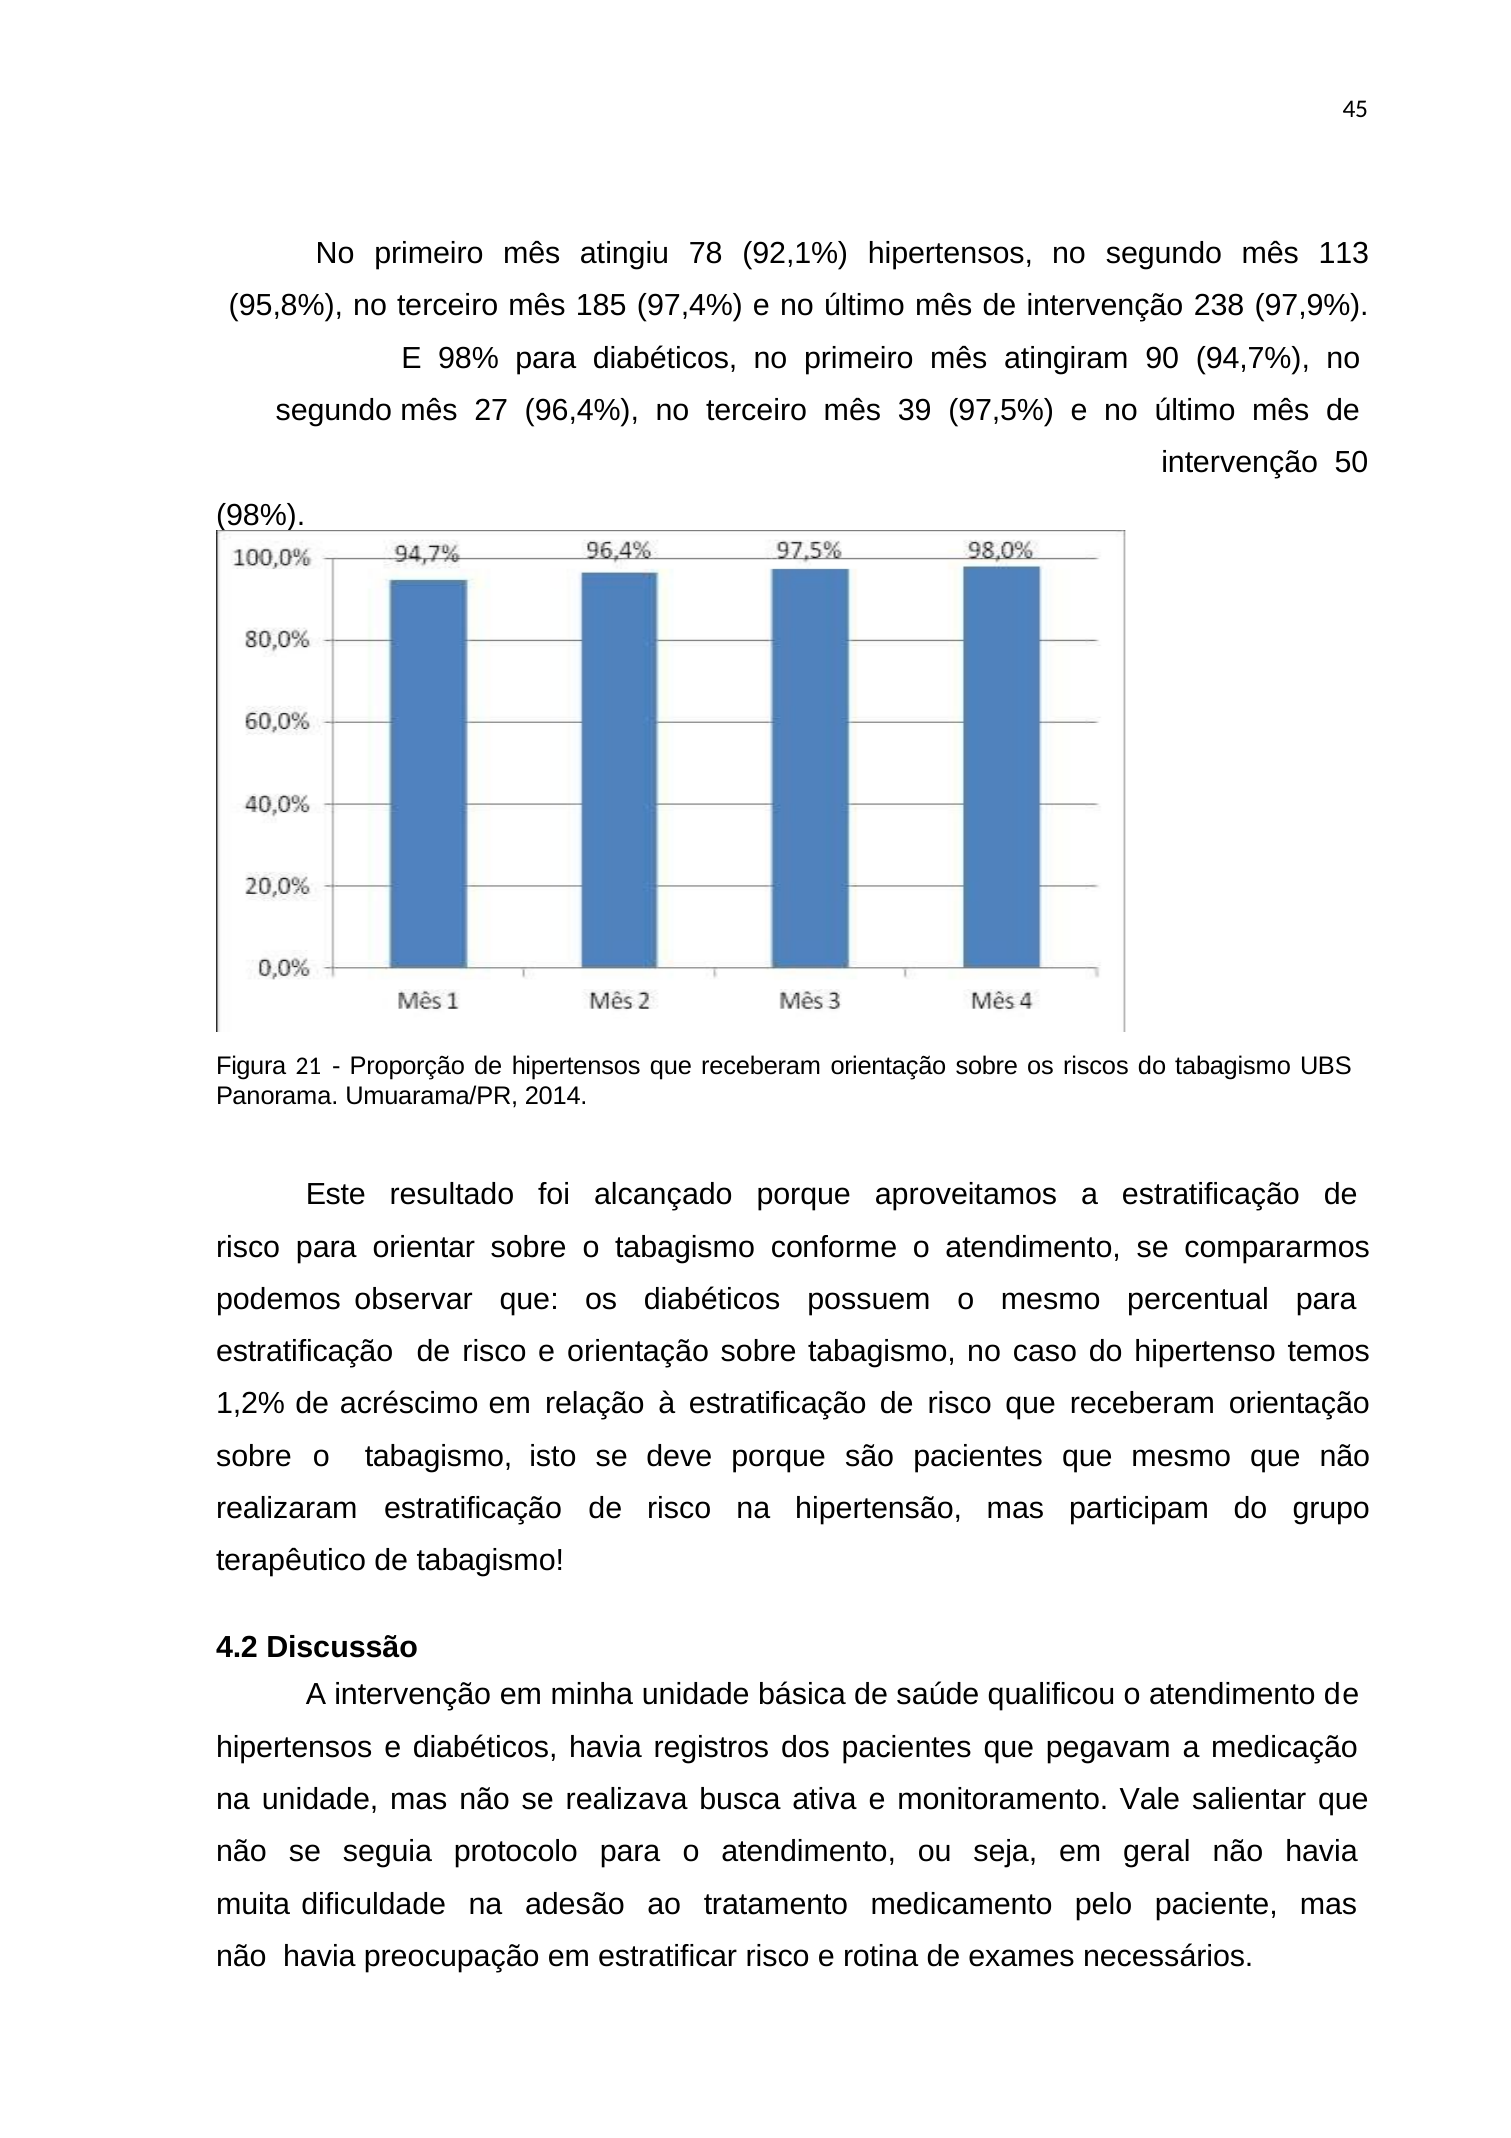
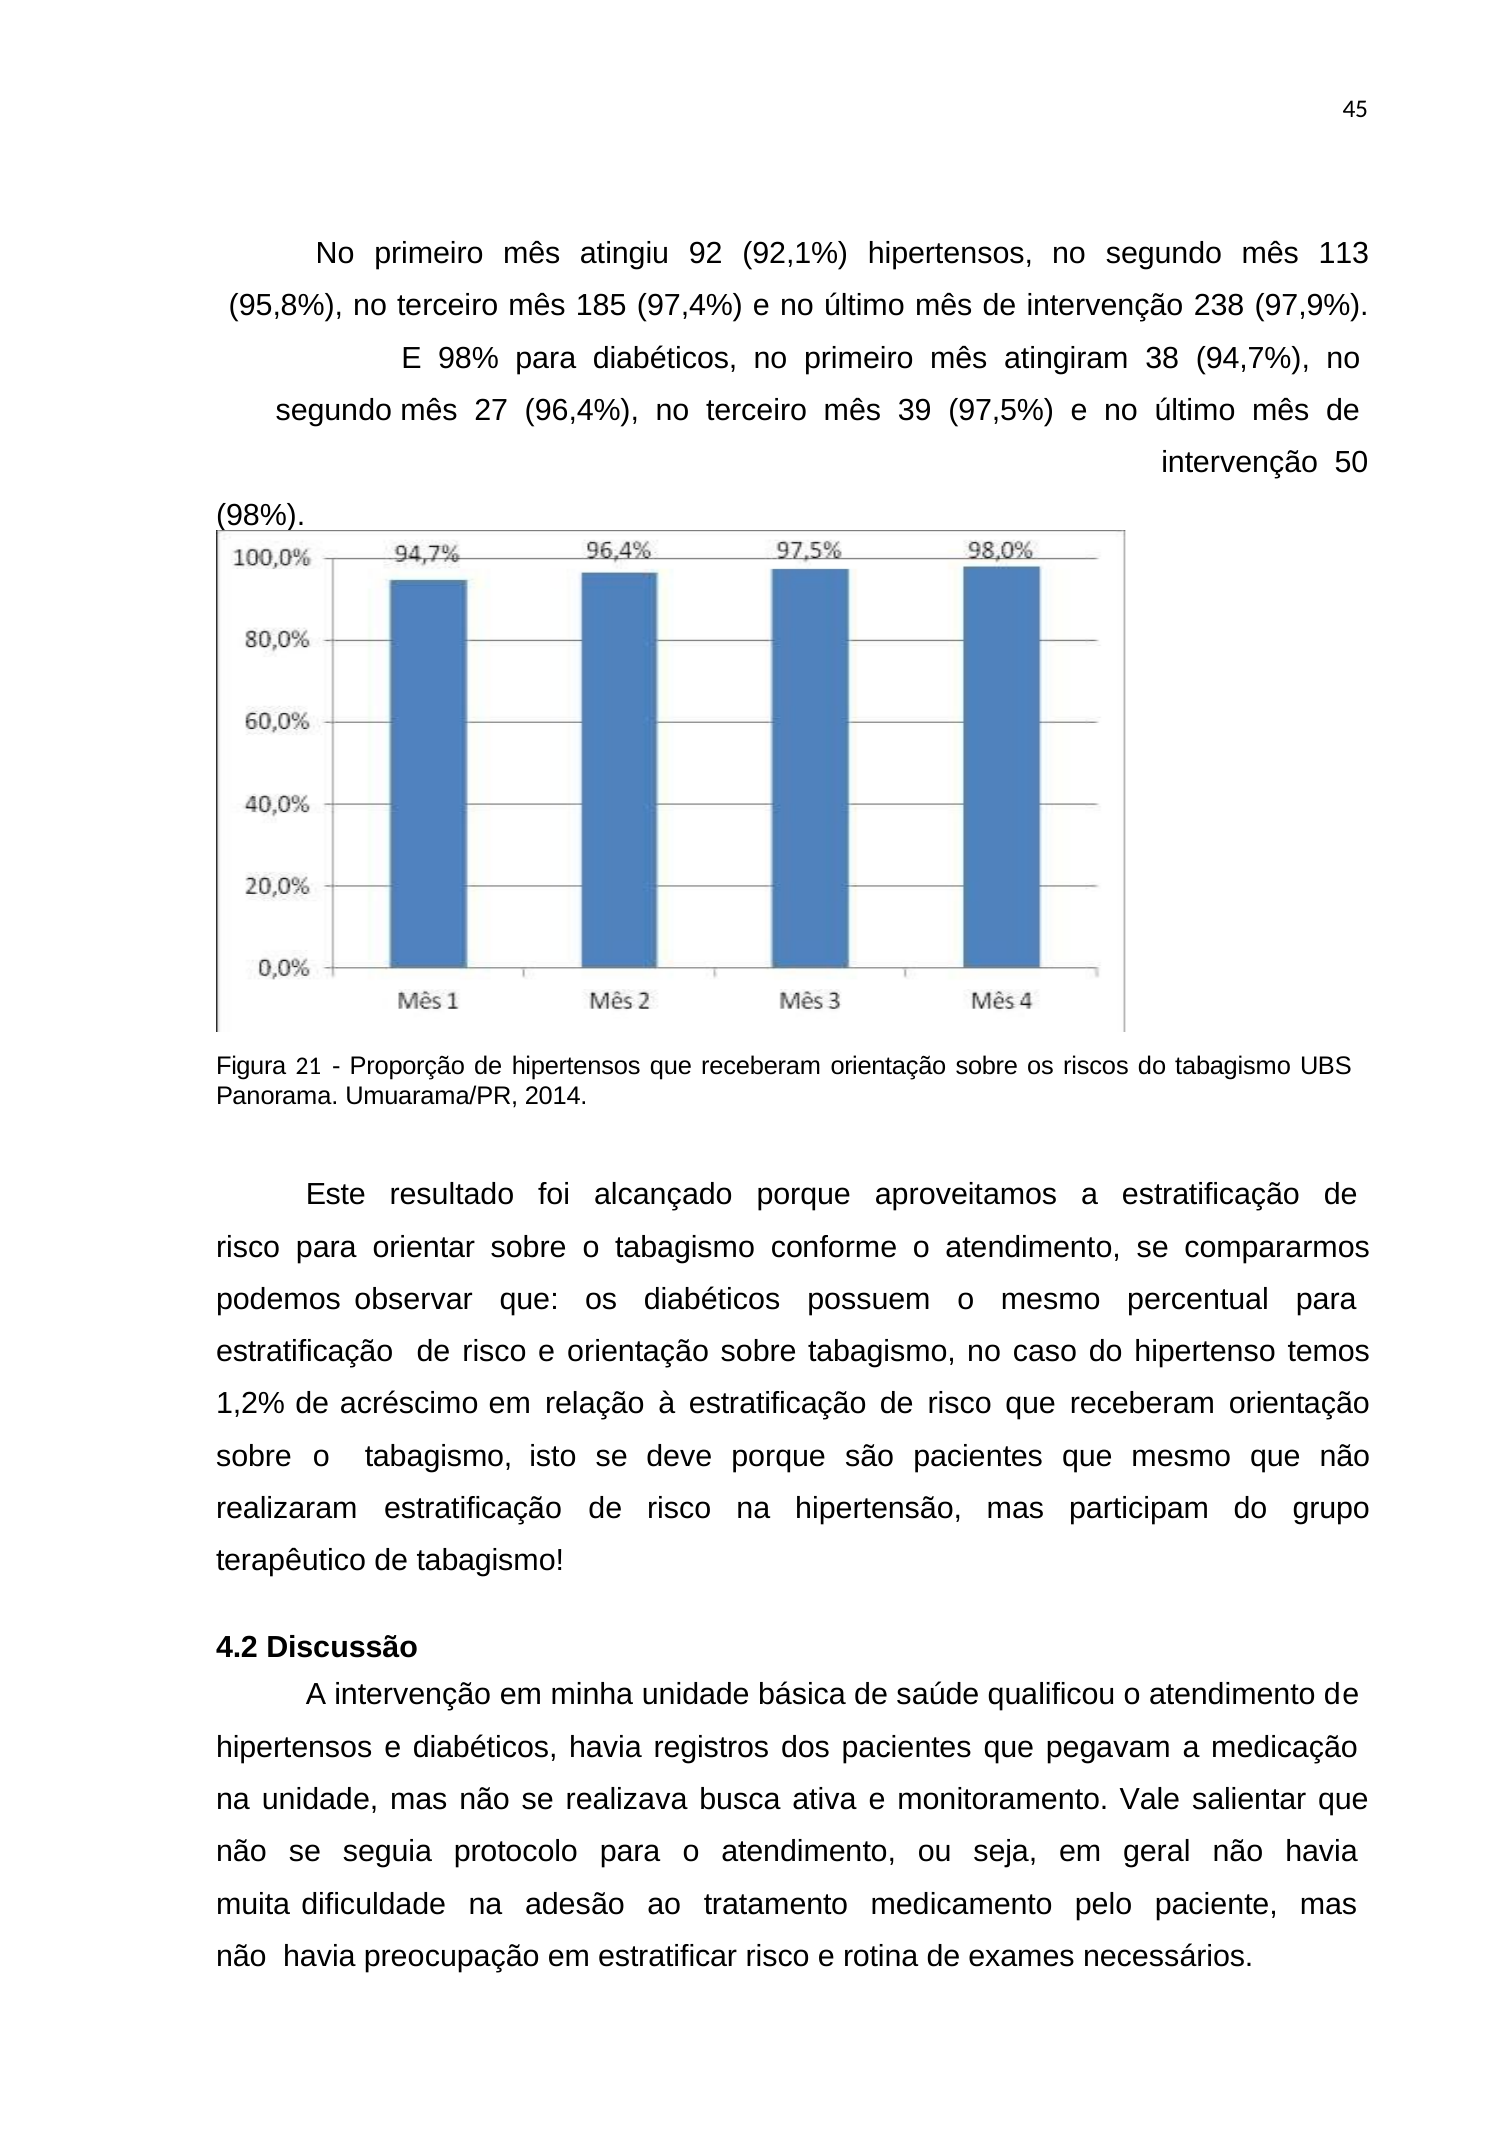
78: 78 -> 92
90: 90 -> 38
